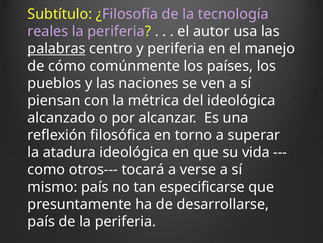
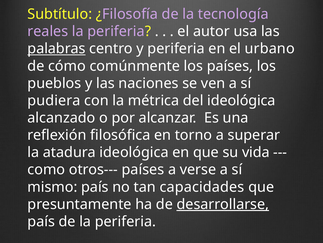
manejo: manejo -> urbano
piensan: piensan -> pudiera
otros--- tocará: tocará -> países
especificarse: especificarse -> capacidades
desarrollarse underline: none -> present
